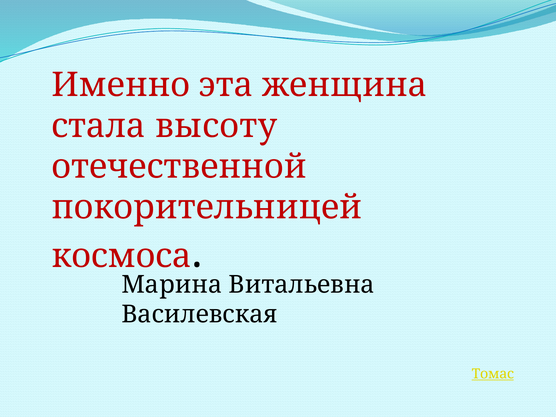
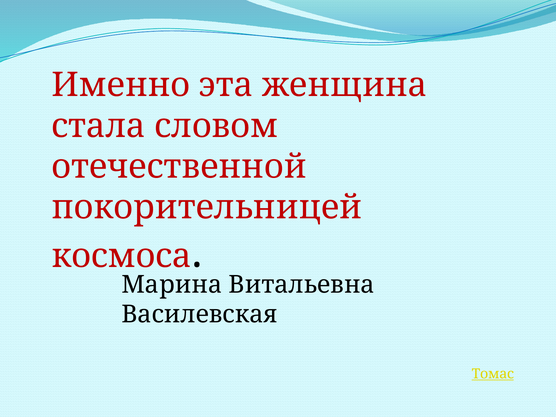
высоту: высоту -> словом
